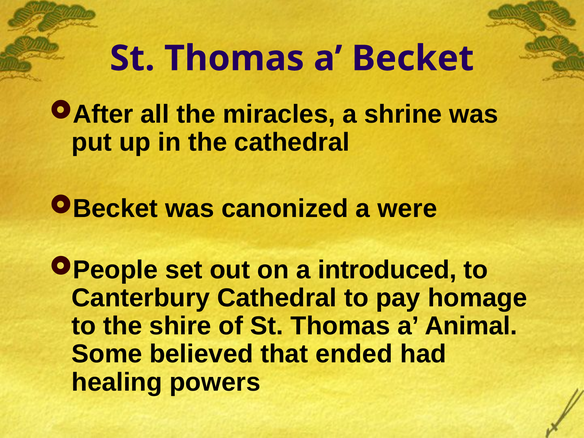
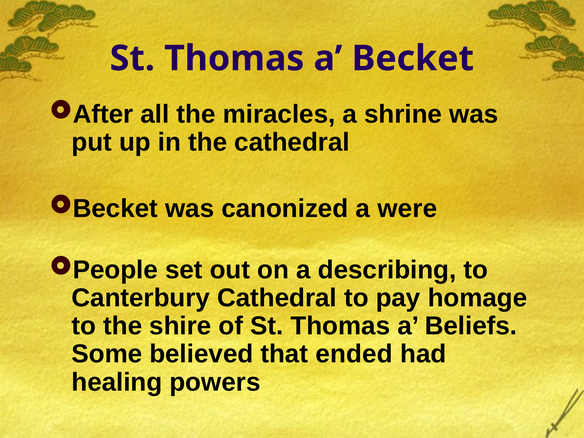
introduced: introduced -> describing
Animal: Animal -> Beliefs
